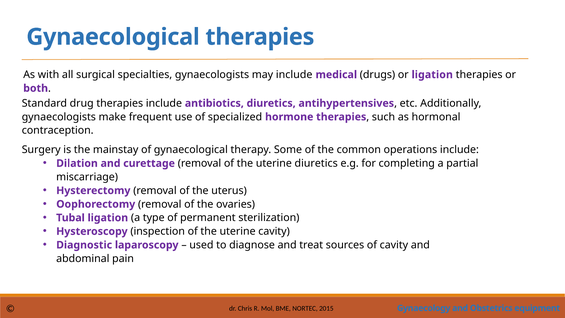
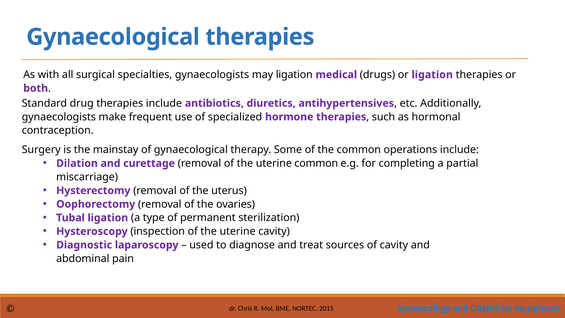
may include: include -> ligation
uterine diuretics: diuretics -> common
